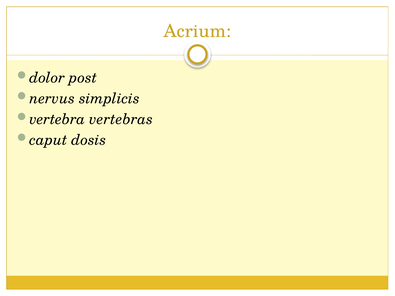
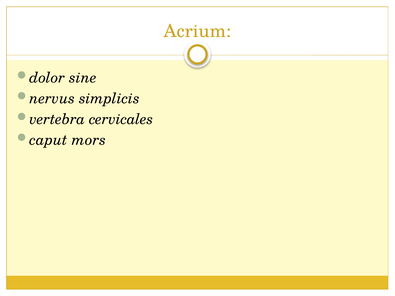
post: post -> sine
vertebras: vertebras -> cervicales
dosis: dosis -> mors
